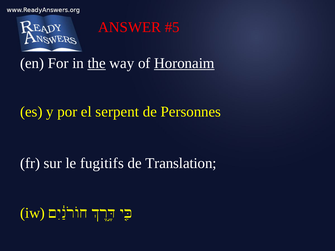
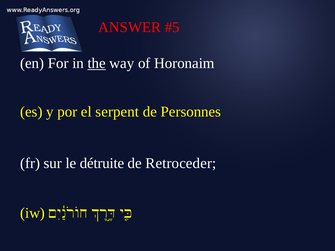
Horonaim underline: present -> none
fugitifs: fugitifs -> détruite
Translation: Translation -> Retroceder
